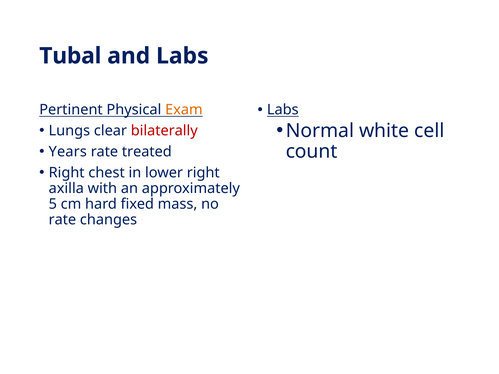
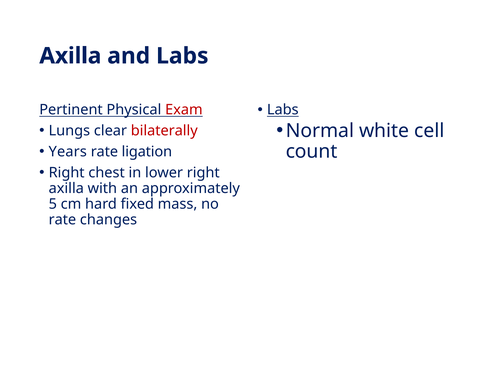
Tubal at (70, 56): Tubal -> Axilla
Exam colour: orange -> red
treated: treated -> ligation
